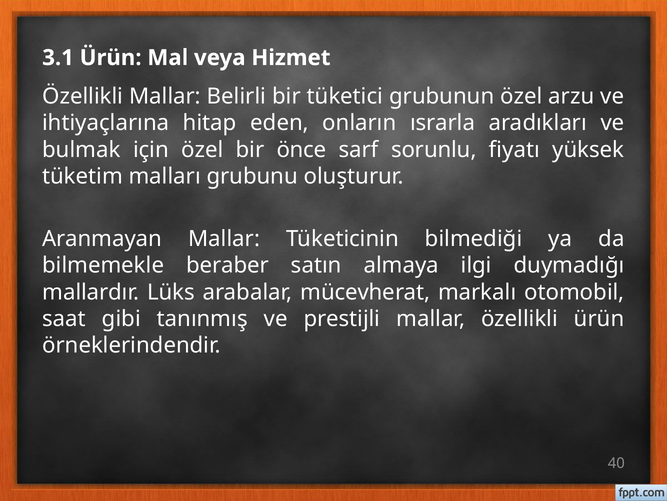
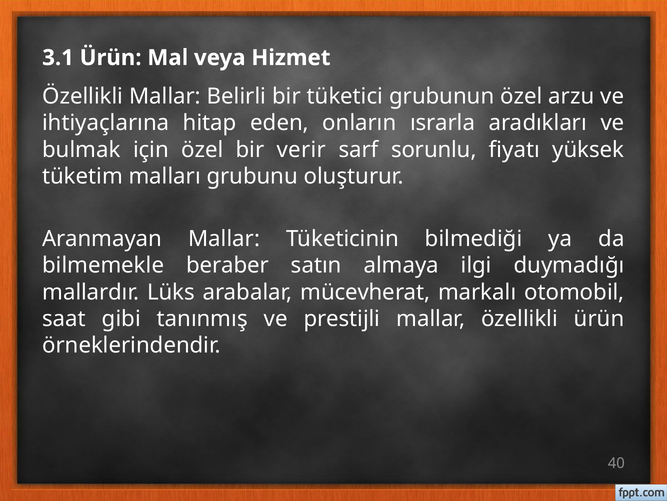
önce: önce -> verir
